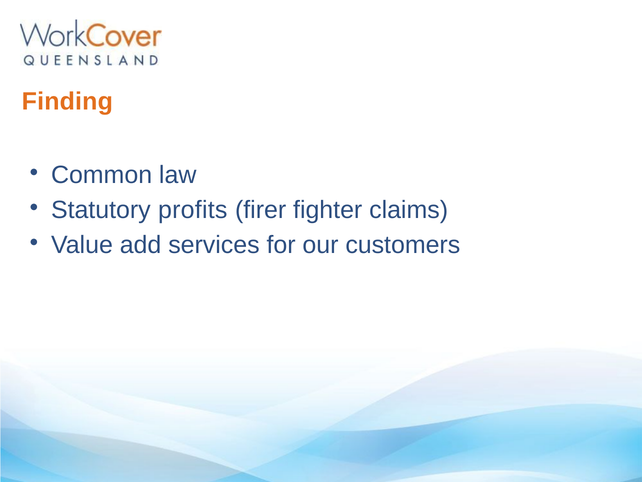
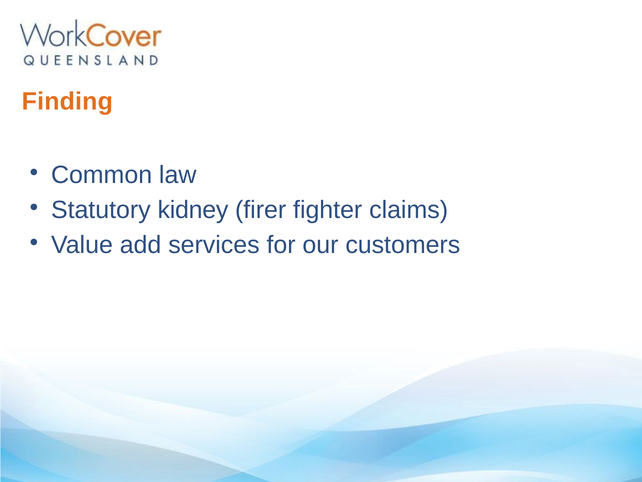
profits: profits -> kidney
